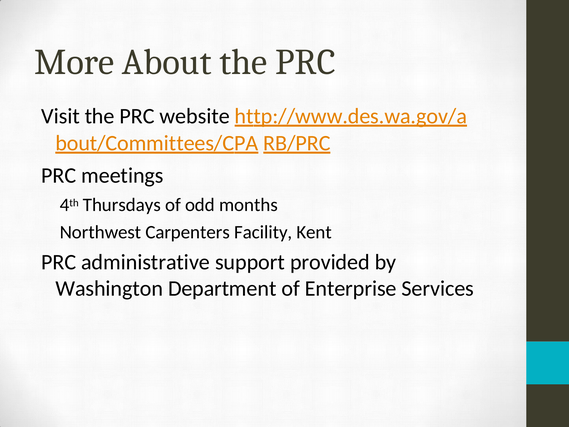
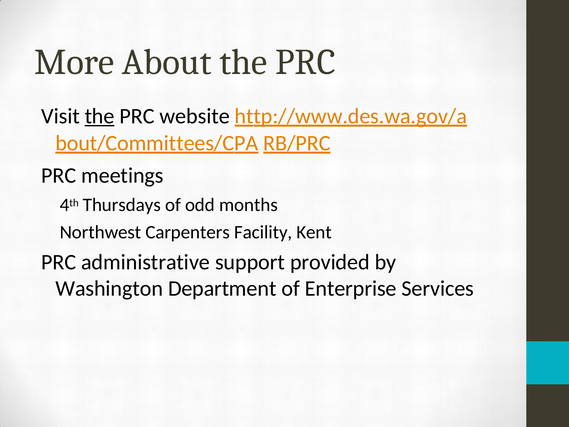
the at (100, 116) underline: none -> present
